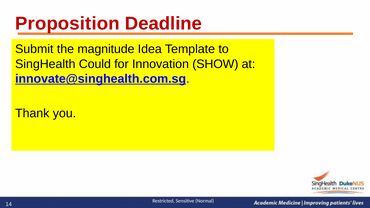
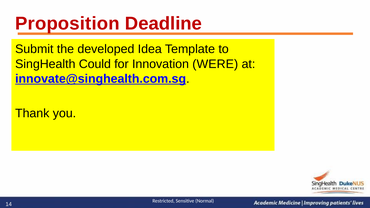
magnitude: magnitude -> developed
SHOW: SHOW -> WERE
